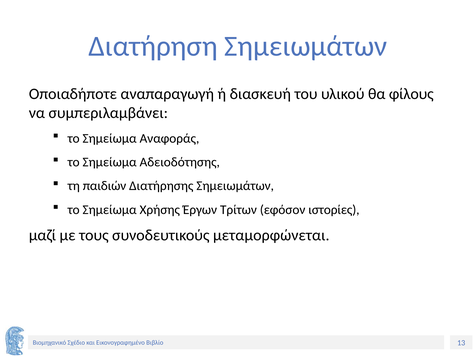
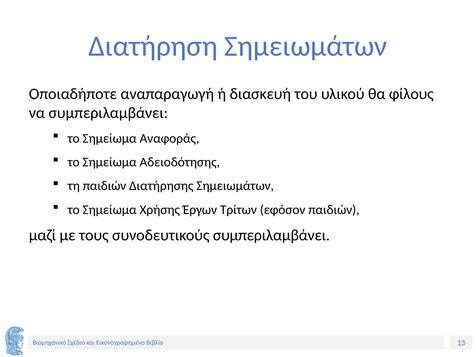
εφόσον ιστορίες: ιστορίες -> παιδιών
συνοδευτικούς μεταμορφώνεται: μεταμορφώνεται -> συμπεριλαμβάνει
